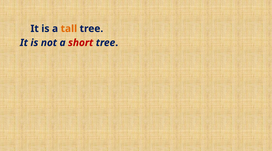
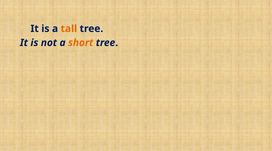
short colour: red -> orange
